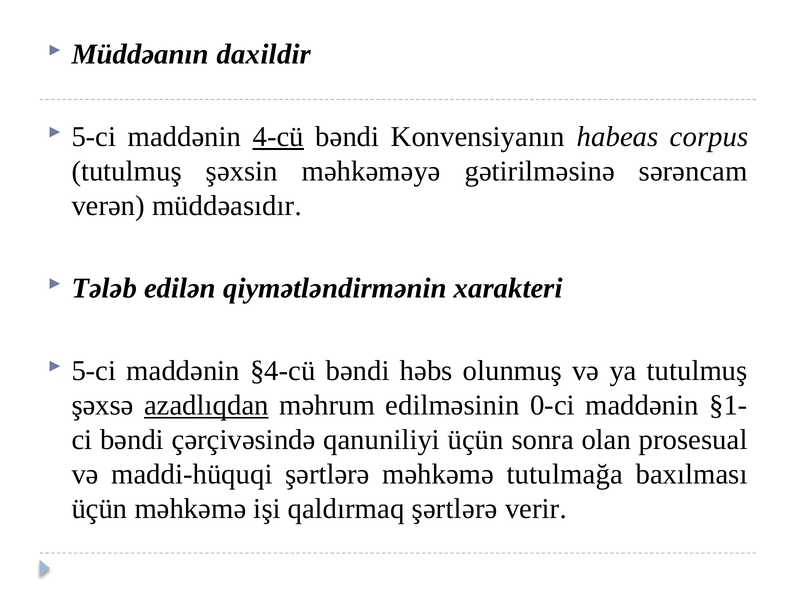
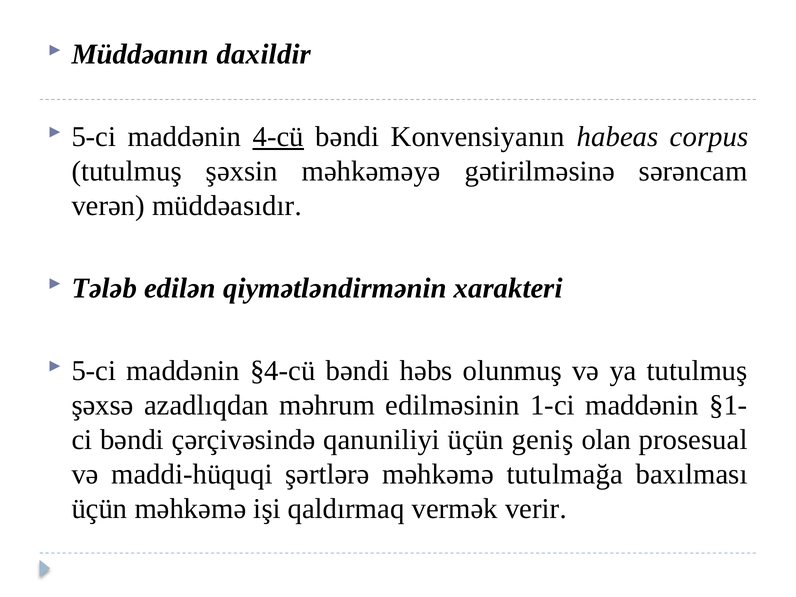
azadlıqdan underline: present -> none
0-ci: 0-ci -> 1-ci
sonra: sonra -> geniş
qaldırmaq şərtlərə: şərtlərə -> vermək
